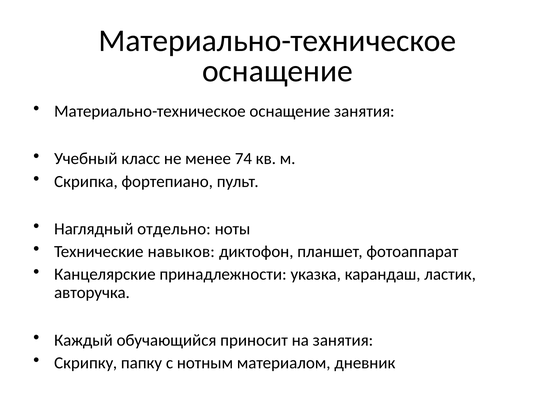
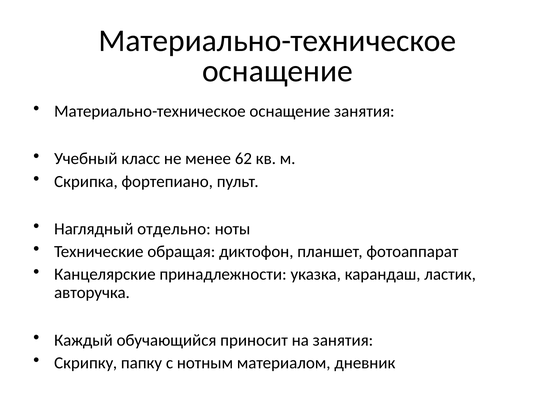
74: 74 -> 62
навыков: навыков -> обращая
